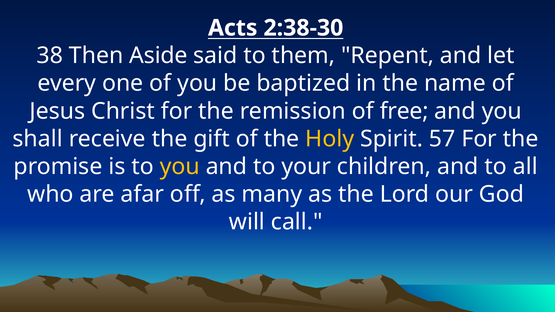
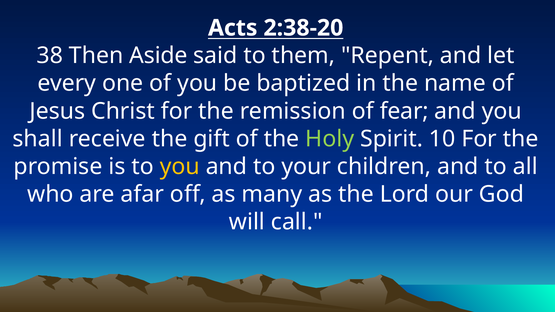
2:38-30: 2:38-30 -> 2:38-20
free: free -> fear
Holy colour: yellow -> light green
57: 57 -> 10
